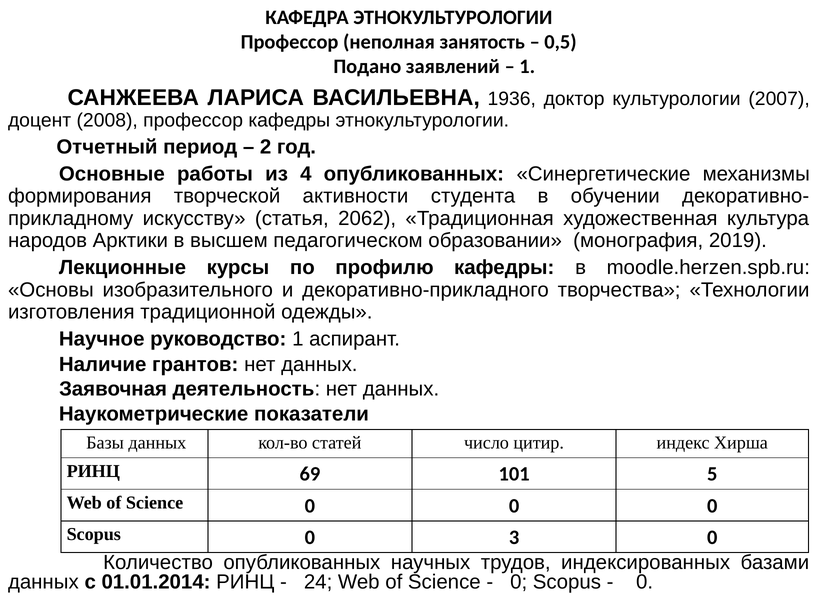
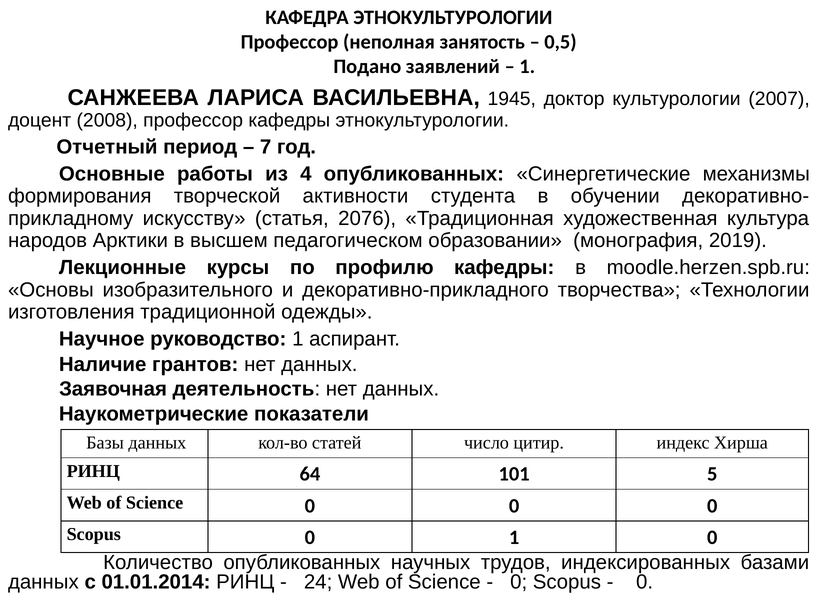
1936: 1936 -> 1945
2: 2 -> 7
2062: 2062 -> 2076
69: 69 -> 64
0 3: 3 -> 1
